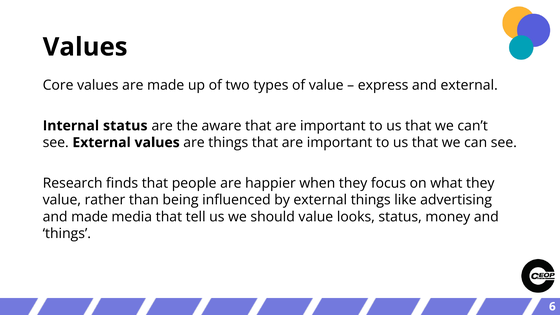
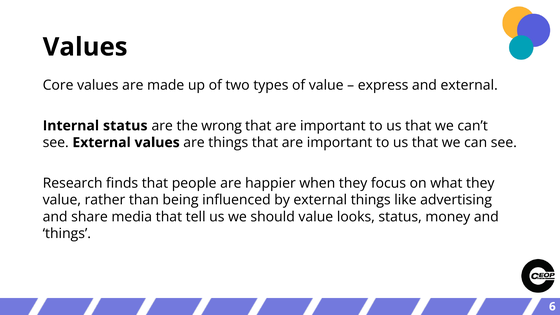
aware: aware -> wrong
and made: made -> share
